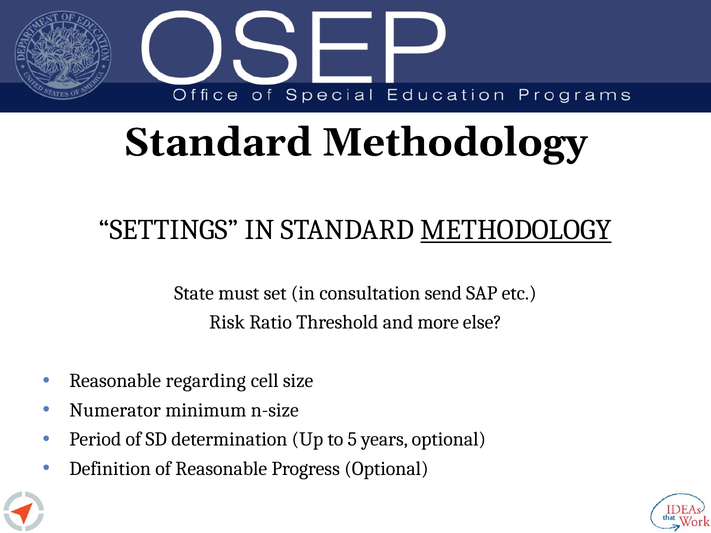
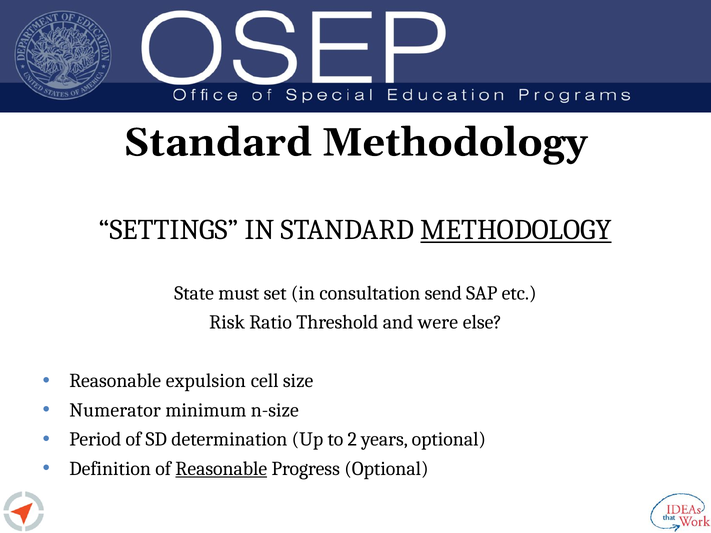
more: more -> were
regarding: regarding -> expulsion
5: 5 -> 2
Reasonable at (221, 469) underline: none -> present
